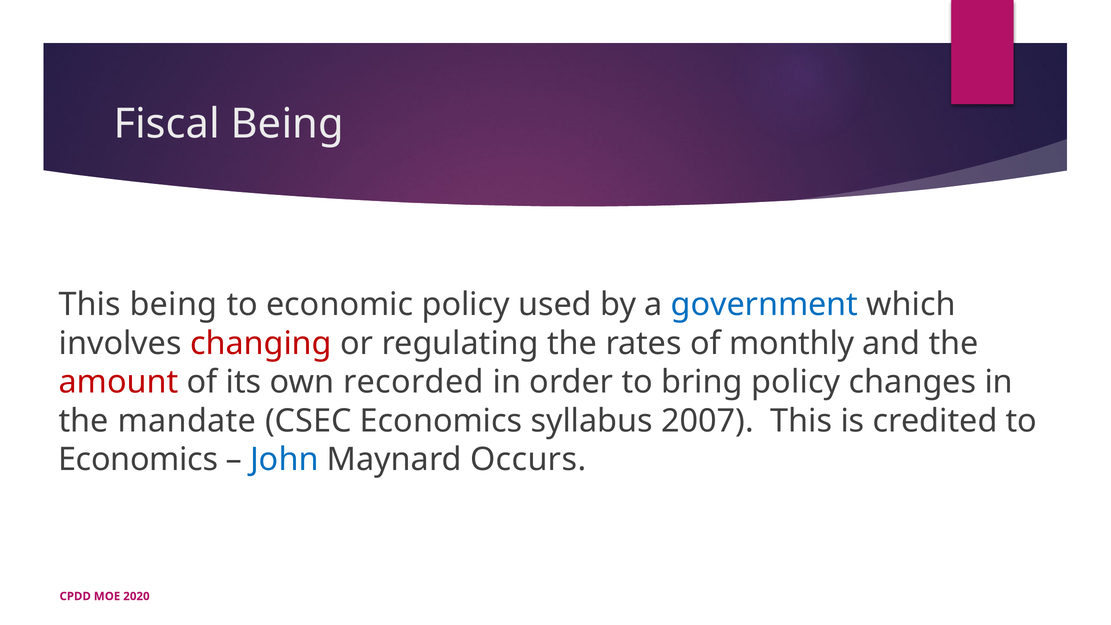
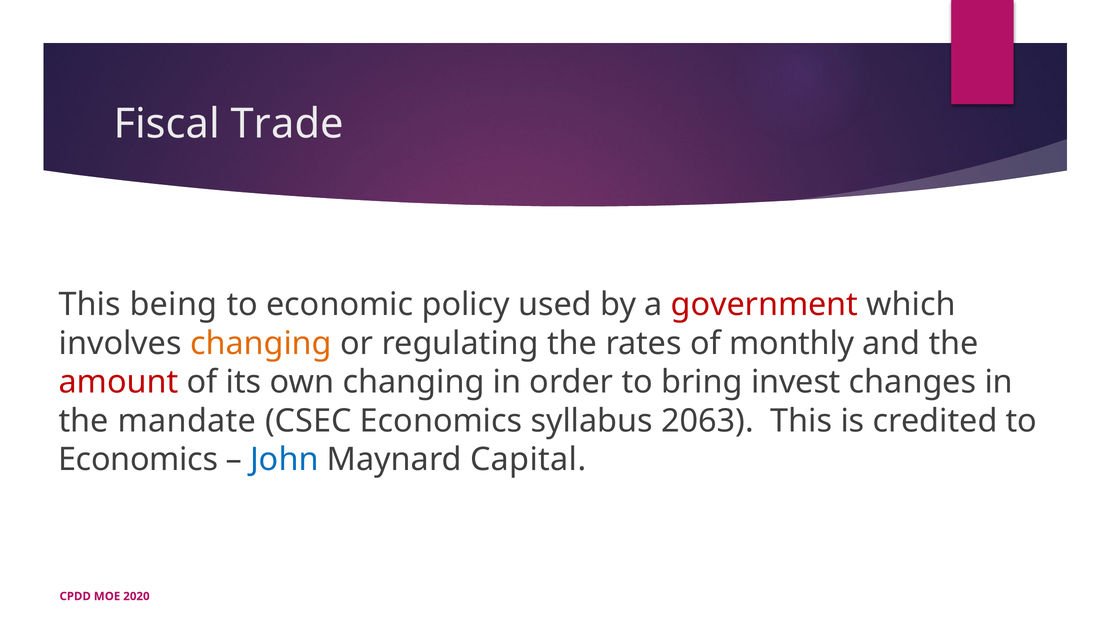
Fiscal Being: Being -> Trade
government colour: blue -> red
changing at (261, 343) colour: red -> orange
own recorded: recorded -> changing
bring policy: policy -> invest
2007: 2007 -> 2063
Occurs: Occurs -> Capital
